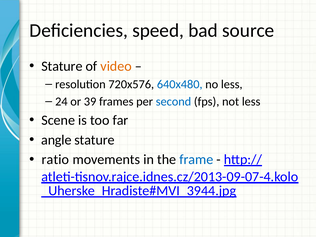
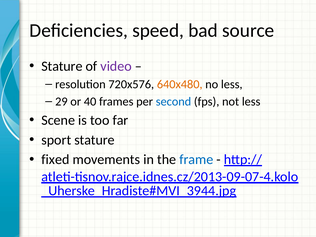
video colour: orange -> purple
640x480 colour: blue -> orange
24: 24 -> 29
39: 39 -> 40
angle: angle -> sport
ratio: ratio -> fixed
